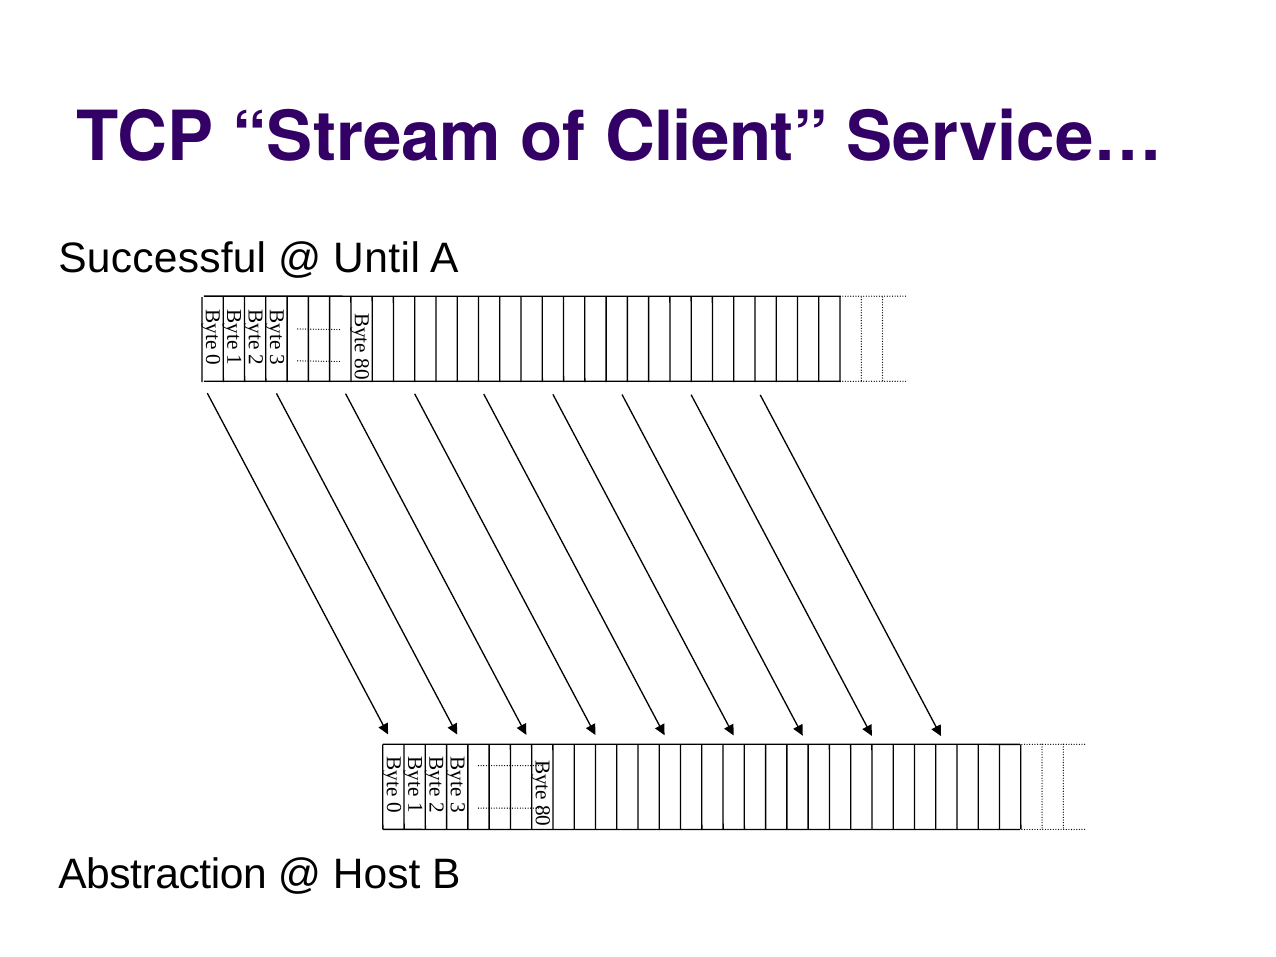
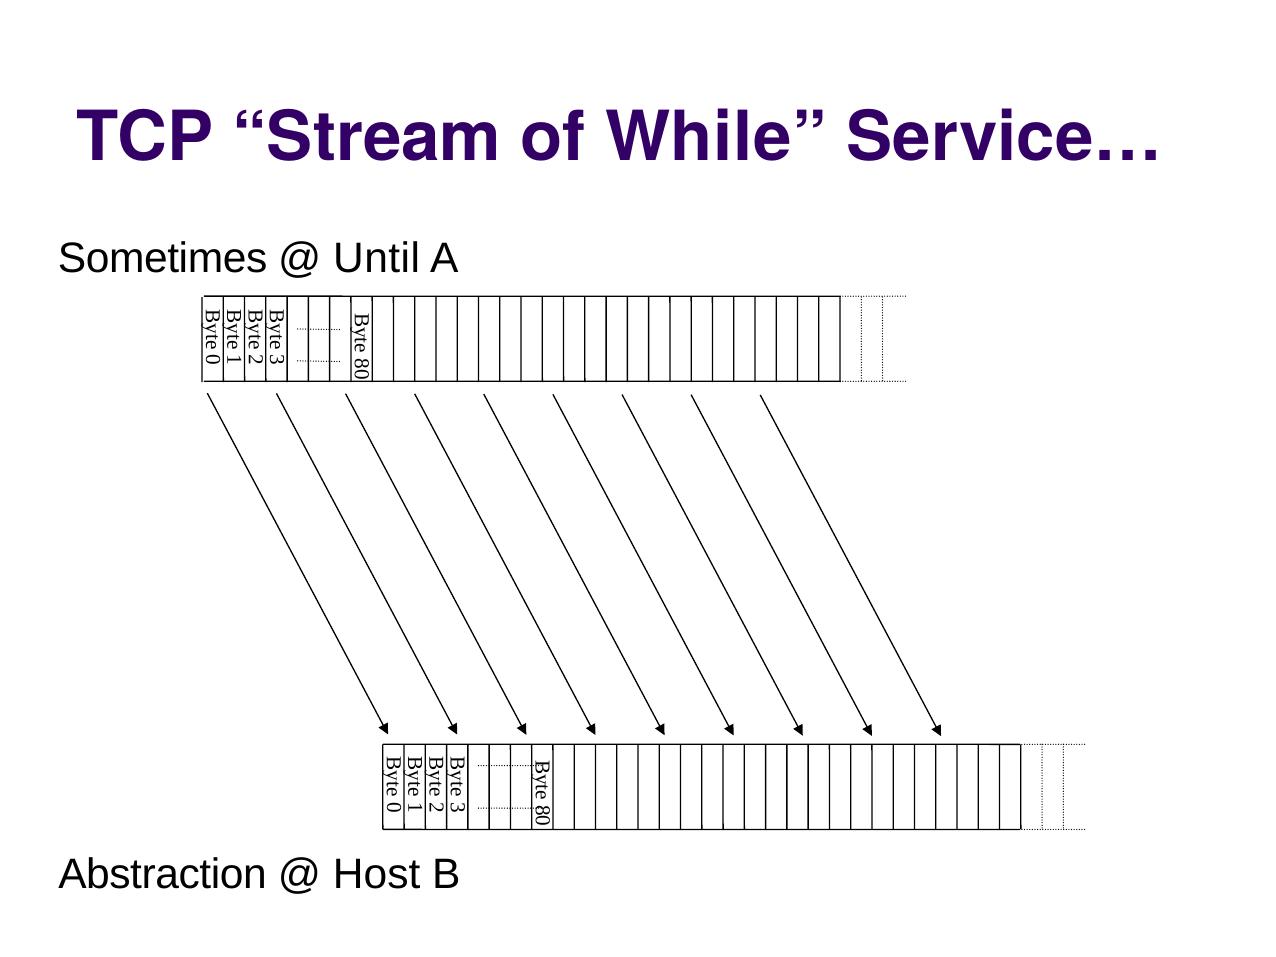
Client: Client -> While
Successful: Successful -> Sometimes
